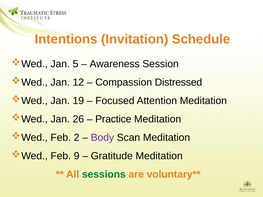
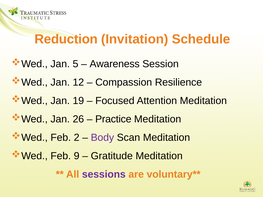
Intentions: Intentions -> Reduction
Distressed: Distressed -> Resilience
sessions colour: green -> purple
